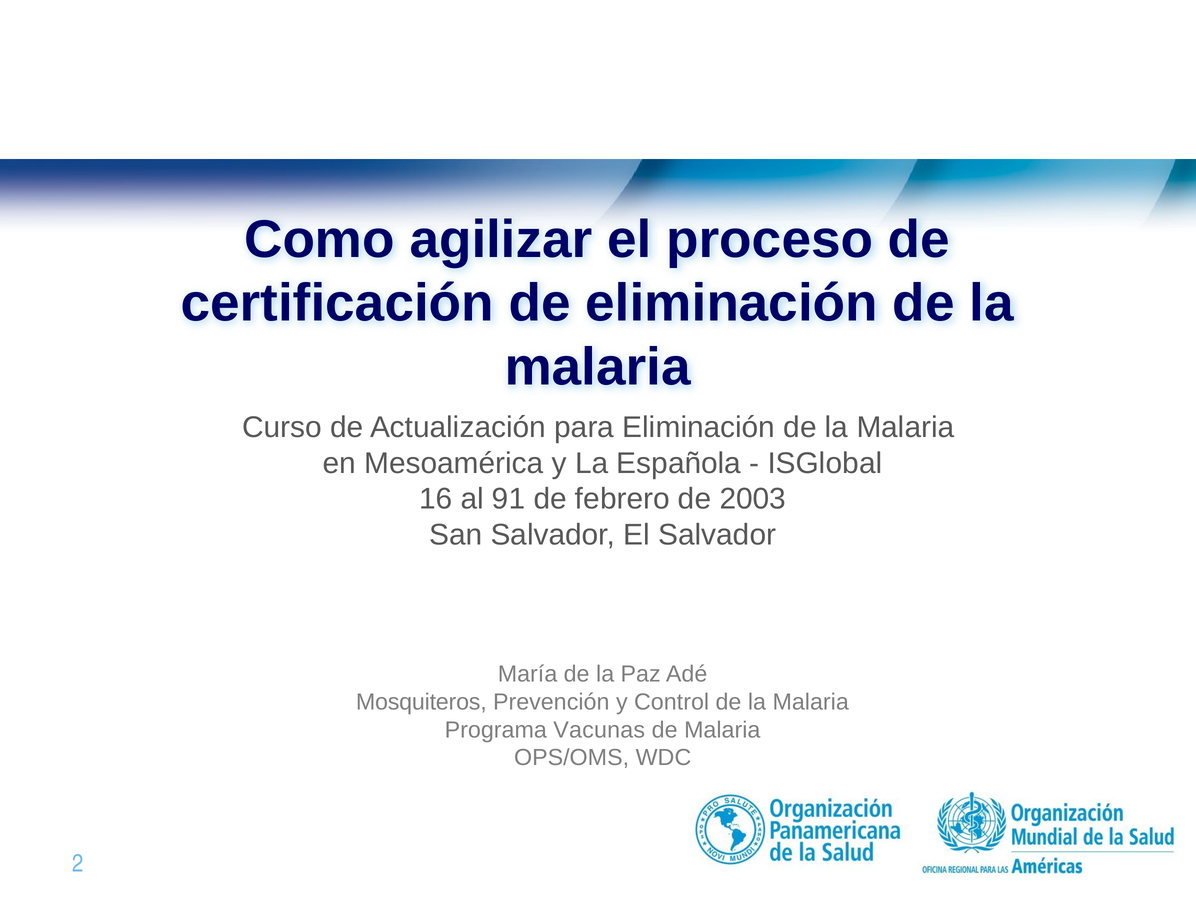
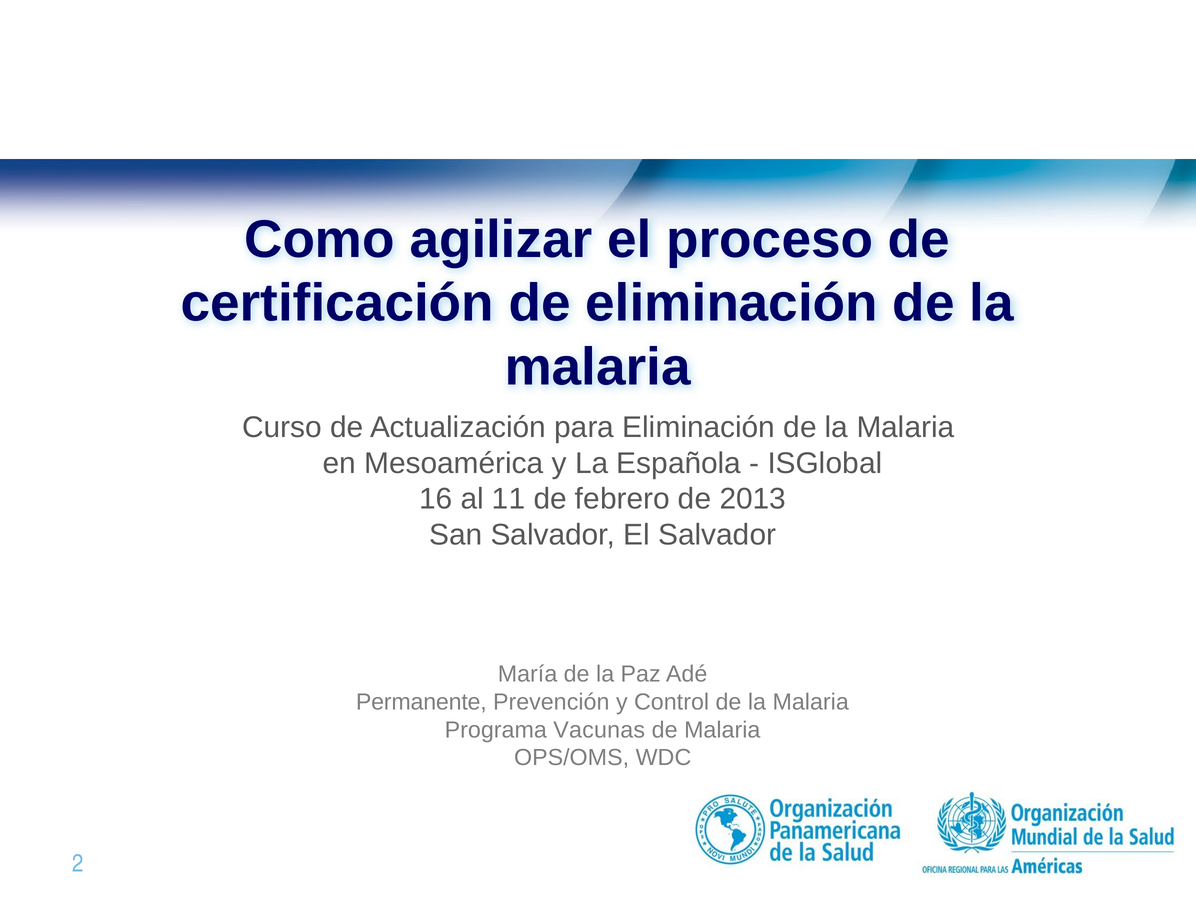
91: 91 -> 11
2003: 2003 -> 2013
Mosquiteros: Mosquiteros -> Permanente
